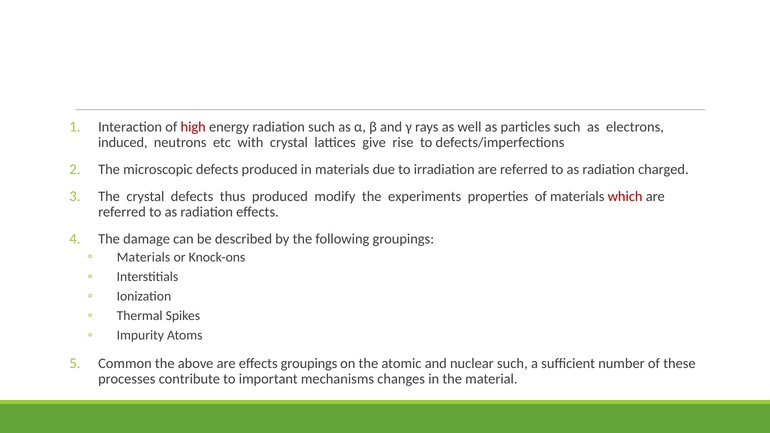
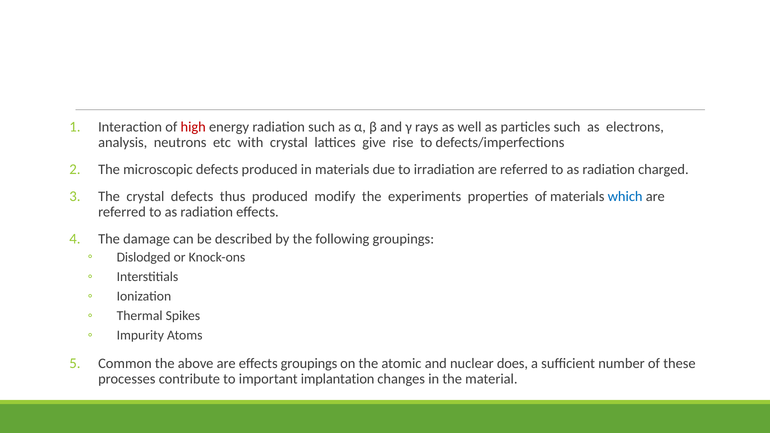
induced: induced -> analysis
which colour: red -> blue
Materials at (144, 257): Materials -> Dislodged
nuclear such: such -> does
mechanisms: mechanisms -> implantation
